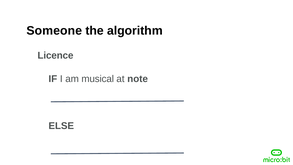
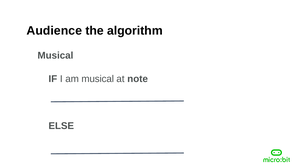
Someone: Someone -> Audience
Licence at (55, 55): Licence -> Musical
